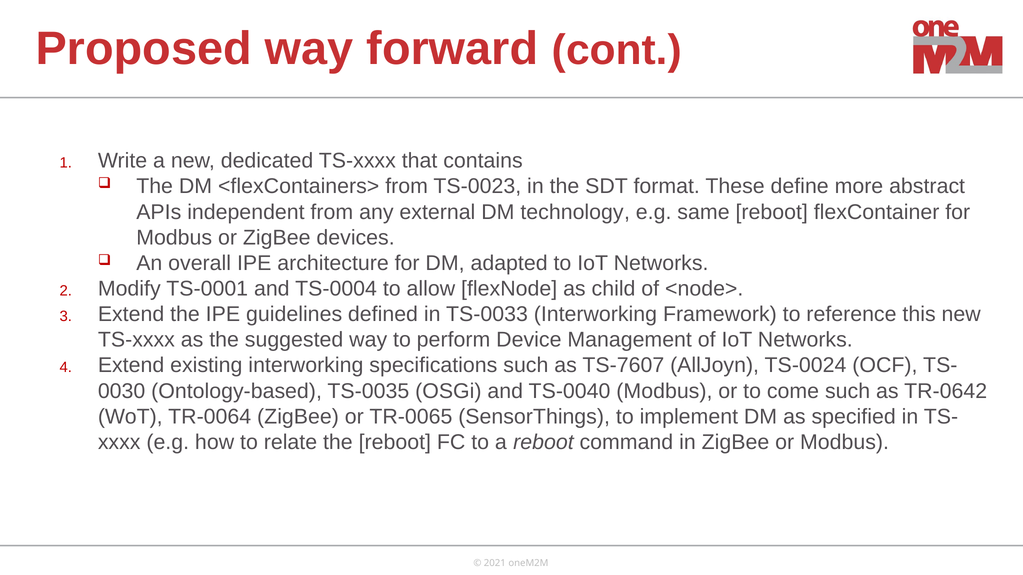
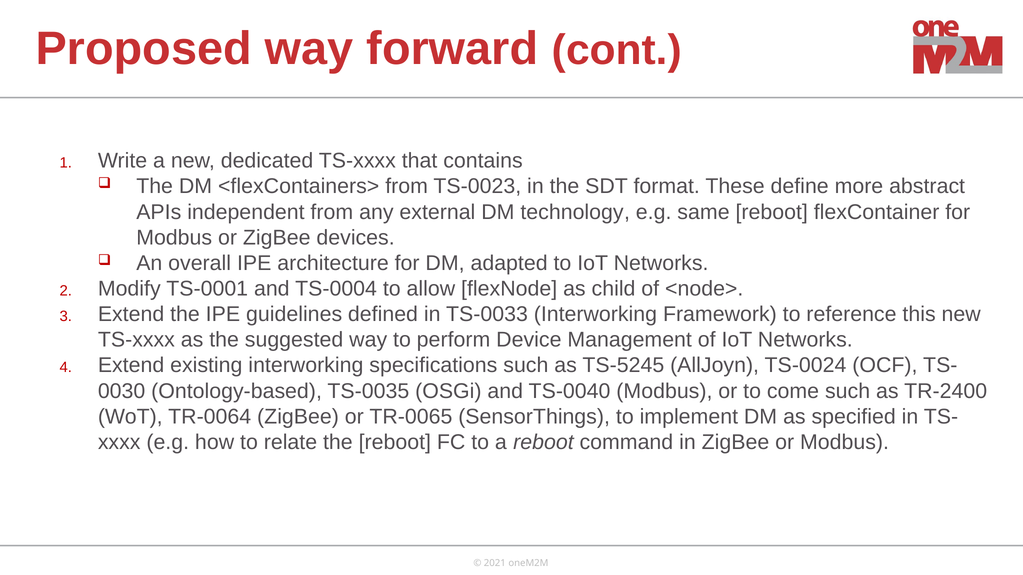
TS-7607: TS-7607 -> TS-5245
TR-0642: TR-0642 -> TR-2400
